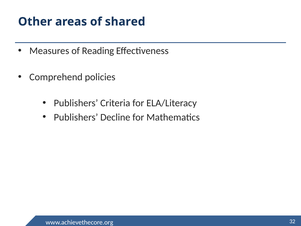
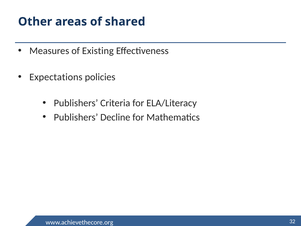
Reading: Reading -> Existing
Comprehend: Comprehend -> Expectations
